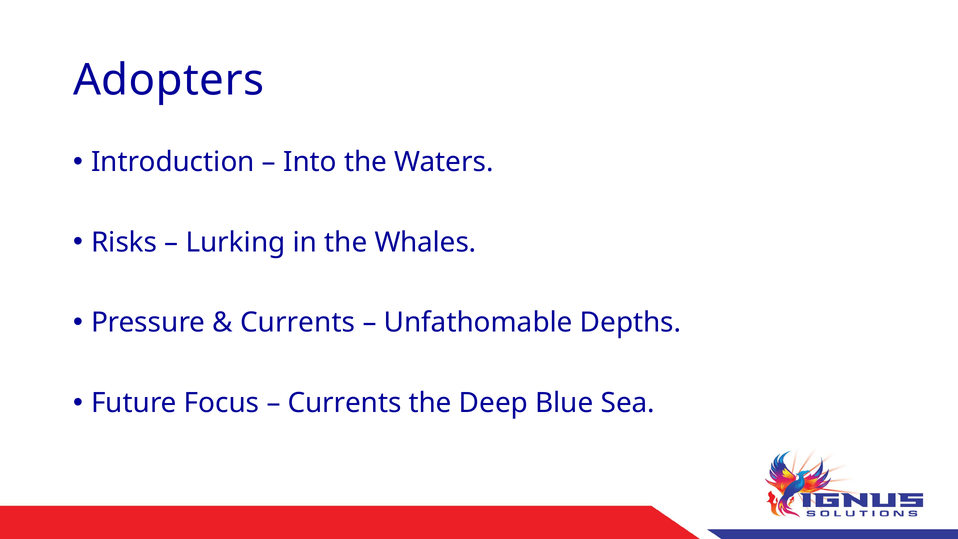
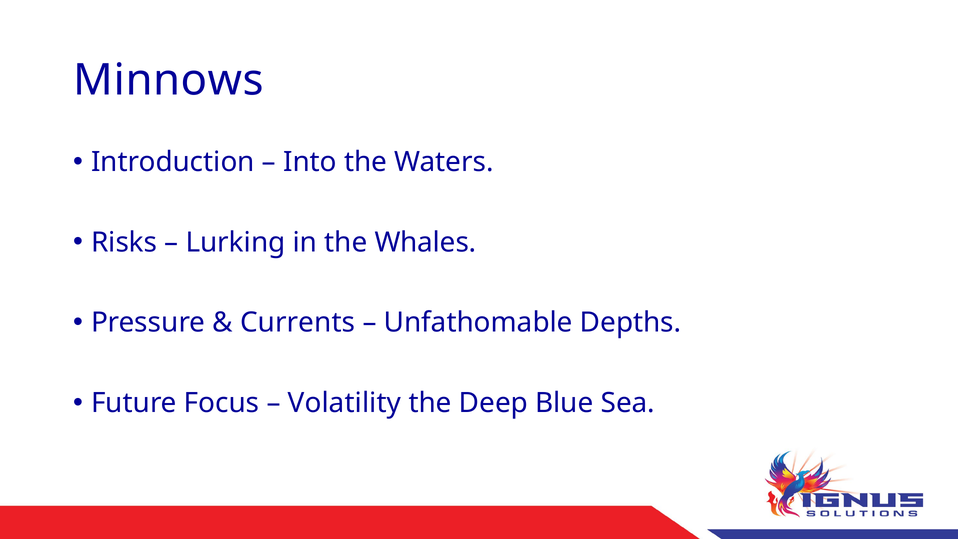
Adopters: Adopters -> Minnows
Currents at (345, 403): Currents -> Volatility
